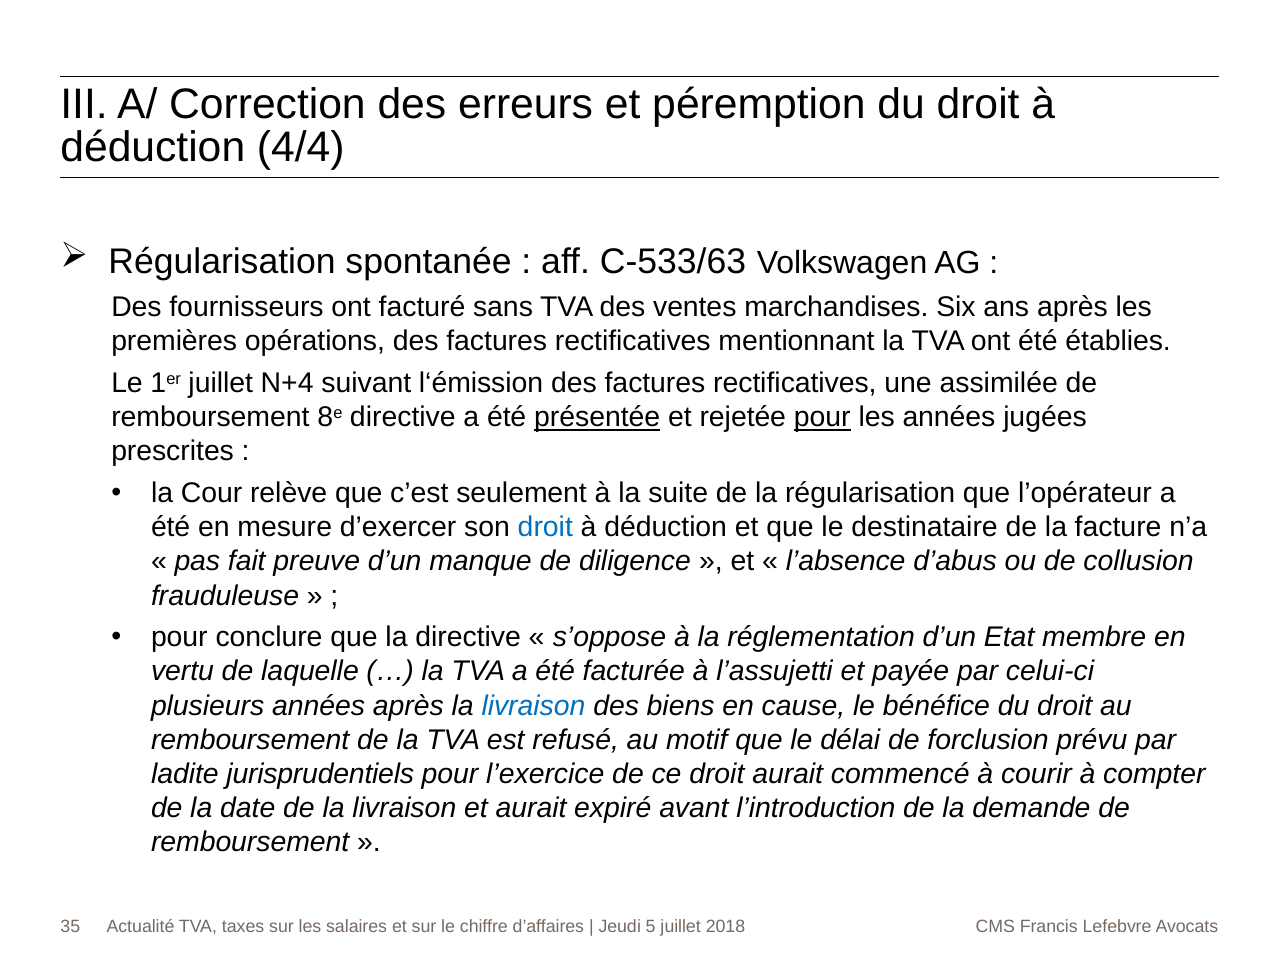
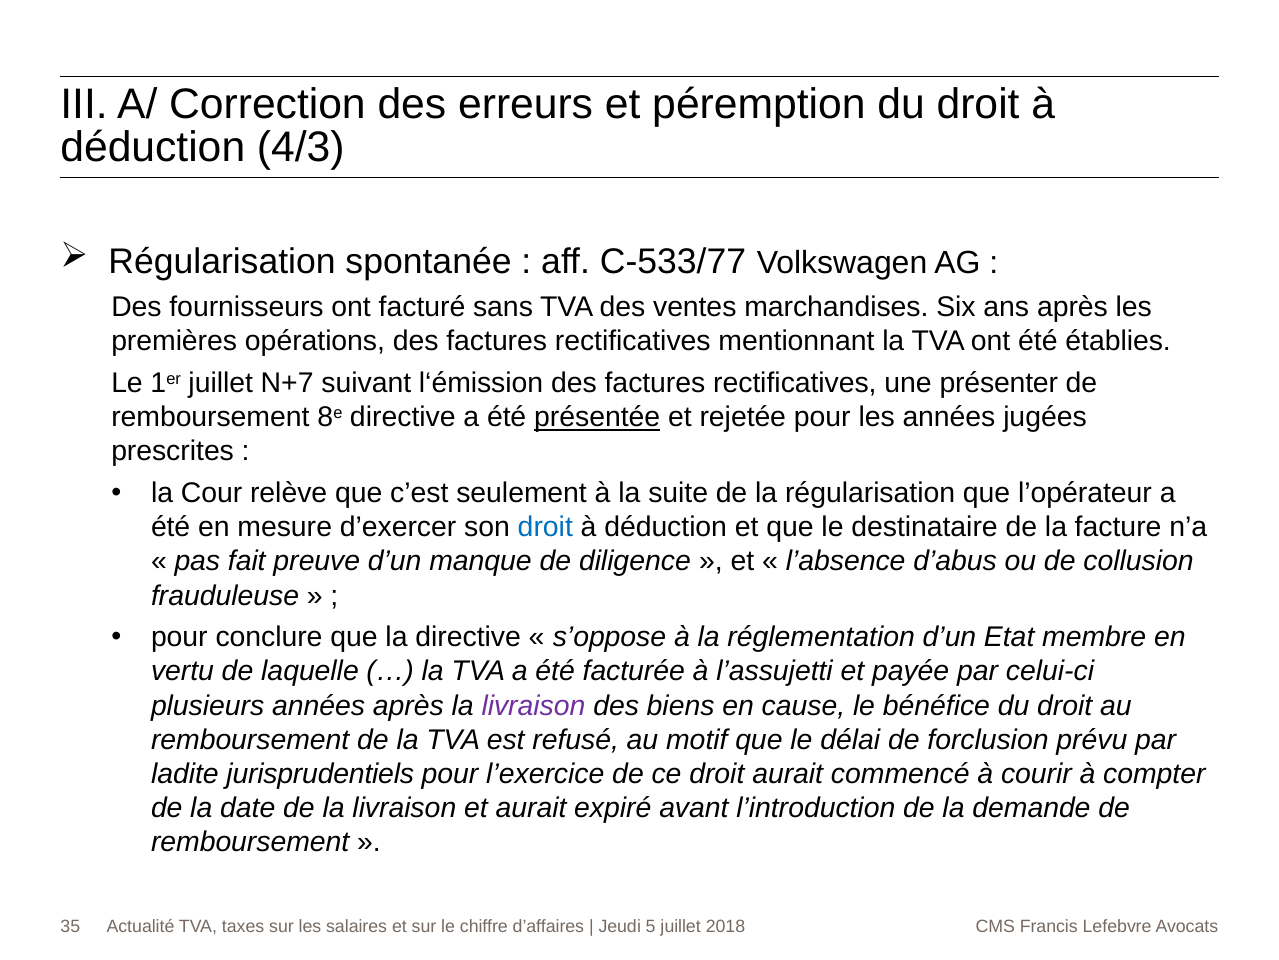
4/4: 4/4 -> 4/3
C-533/63: C-533/63 -> C-533/77
N+4: N+4 -> N+7
assimilée: assimilée -> présenter
pour at (822, 417) underline: present -> none
livraison at (533, 705) colour: blue -> purple
